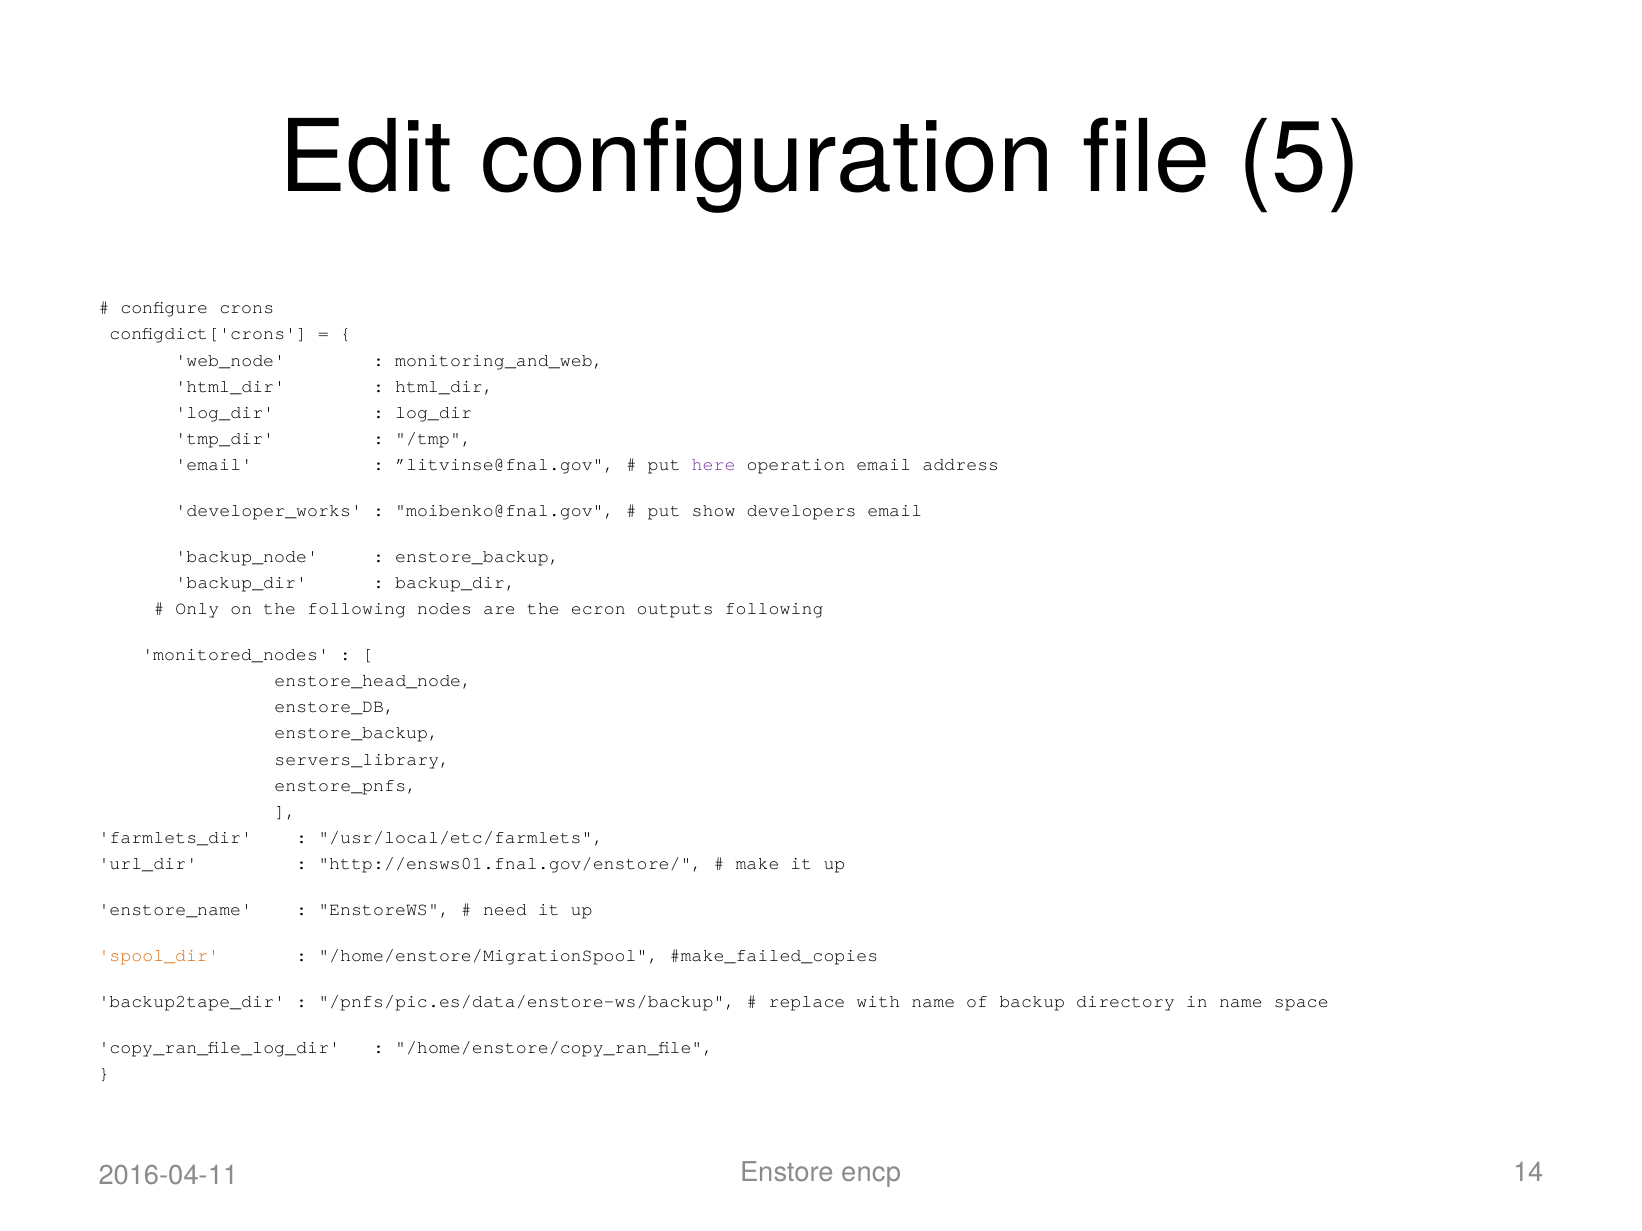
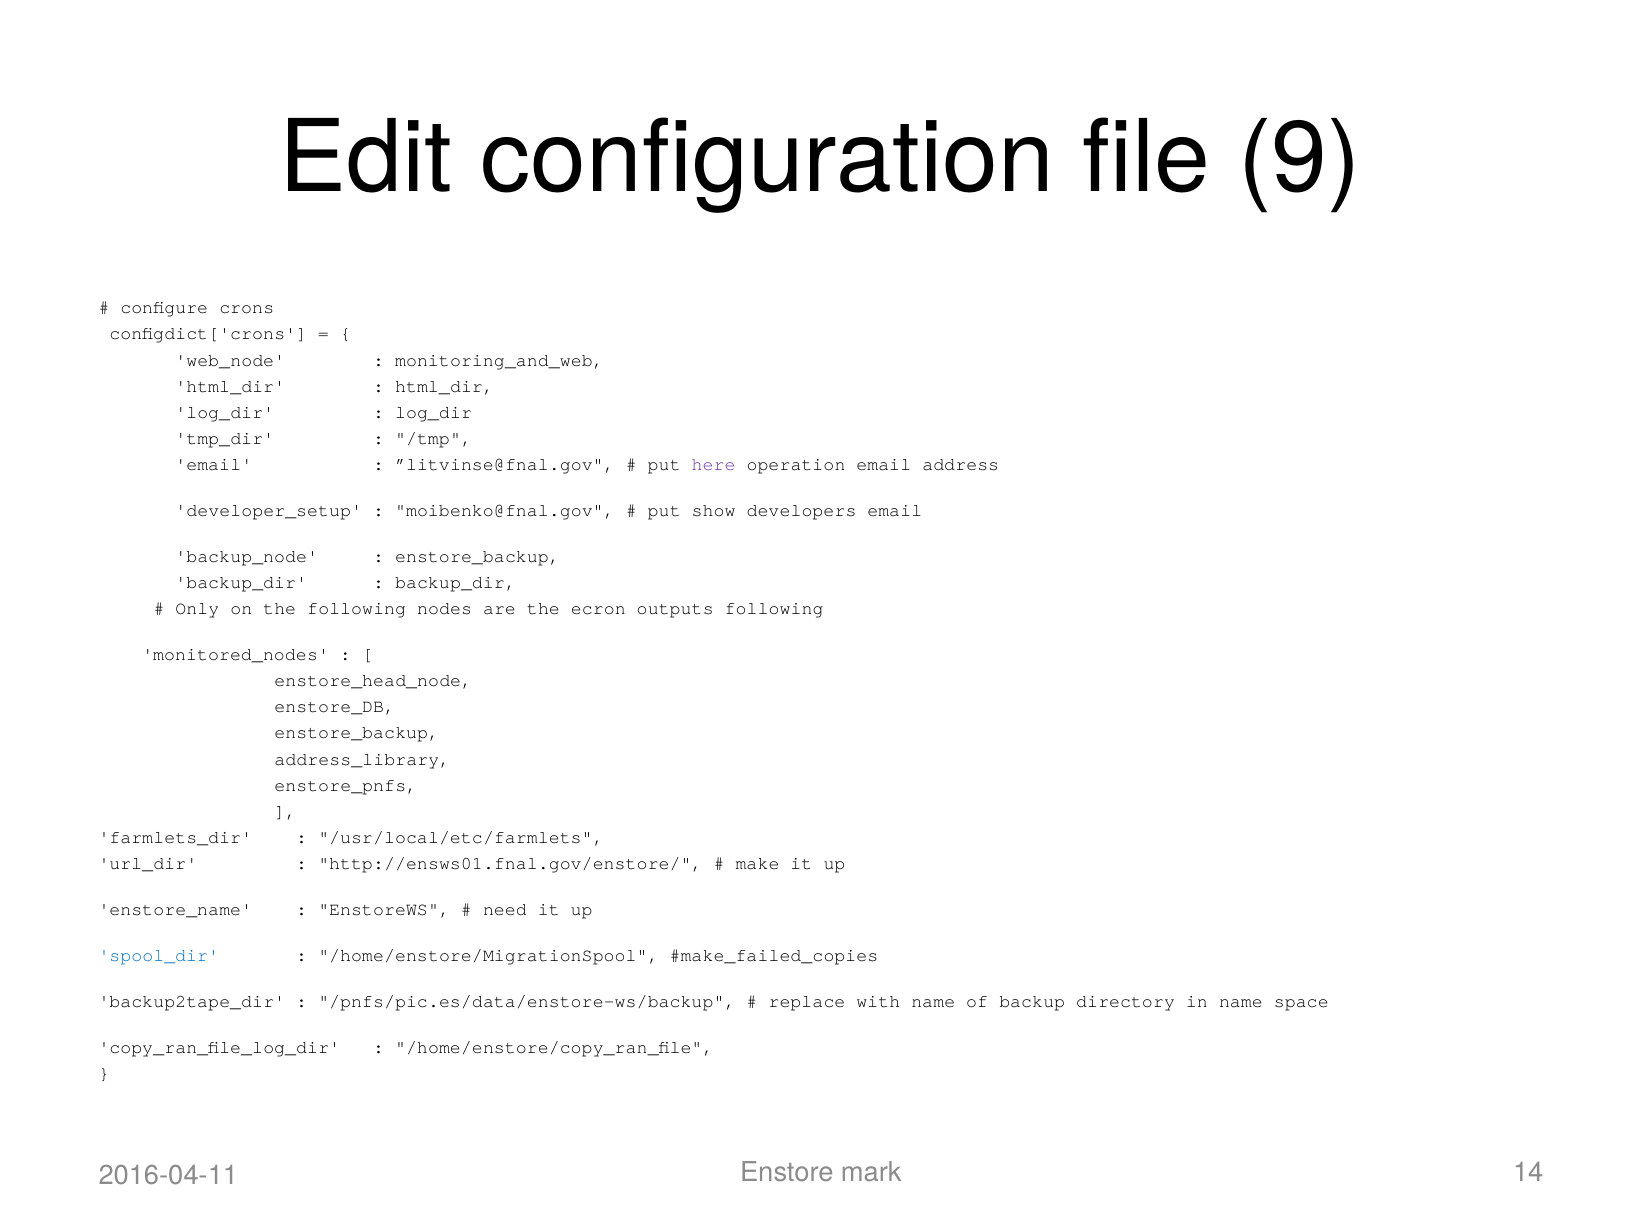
5: 5 -> 9
developer_works: developer_works -> developer_setup
servers_library: servers_library -> address_library
spool_dir colour: orange -> blue
encp: encp -> mark
